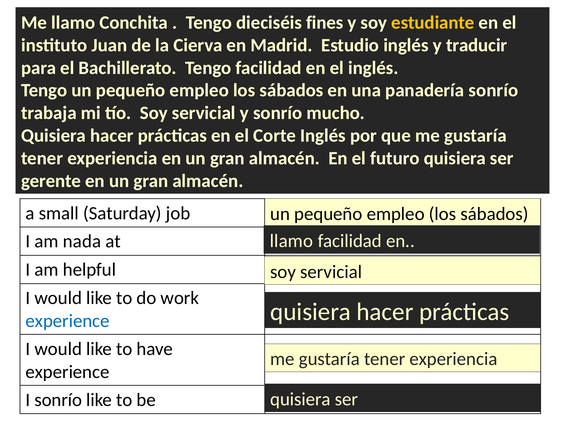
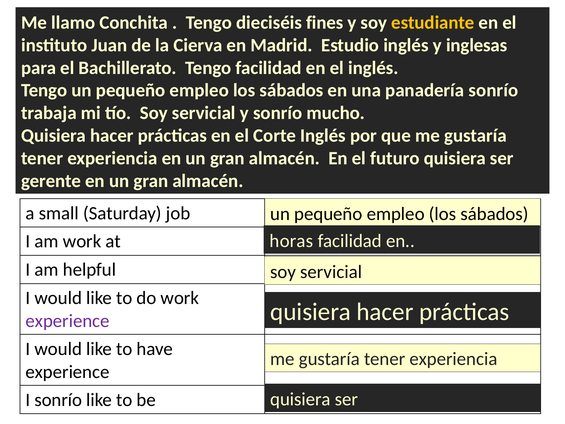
traducir: traducir -> inglesas
llamo at (291, 241): llamo -> horas
am nada: nada -> work
experience at (68, 321) colour: blue -> purple
